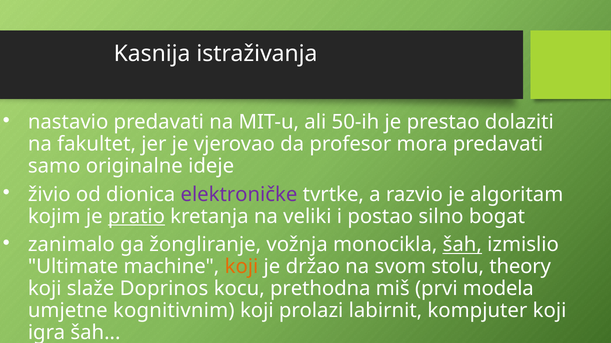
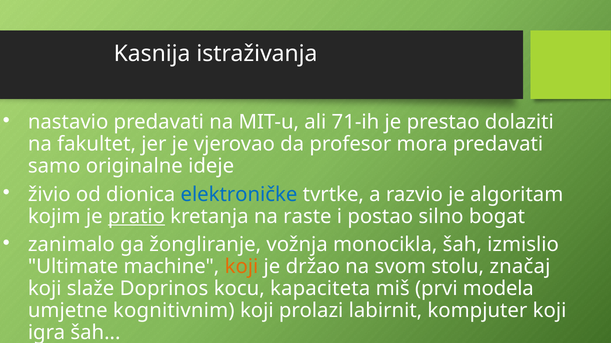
50-ih: 50-ih -> 71-ih
elektroničke colour: purple -> blue
veliki: veliki -> raste
šah at (462, 245) underline: present -> none
theory: theory -> značaj
prethodna: prethodna -> kapaciteta
